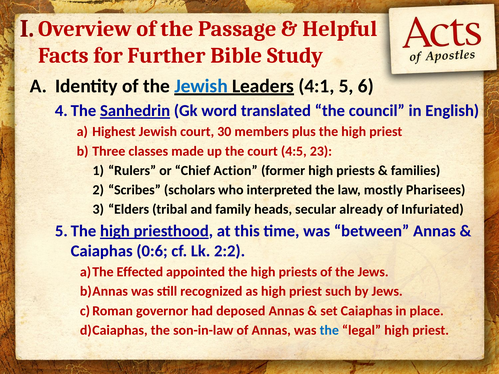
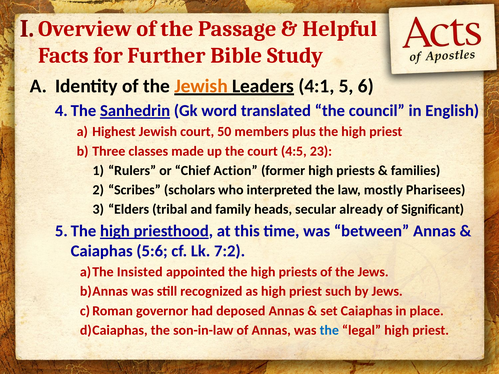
Jewish at (201, 86) colour: blue -> orange
30: 30 -> 50
Infuriated: Infuriated -> Significant
0:6: 0:6 -> 5:6
2:2: 2:2 -> 7:2
Effected: Effected -> Insisted
